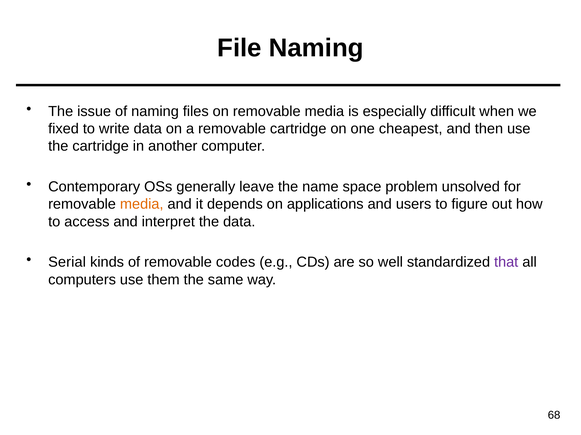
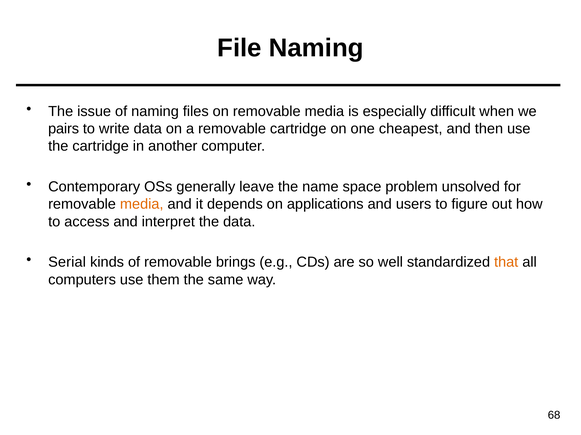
fixed: fixed -> pairs
codes: codes -> brings
that colour: purple -> orange
